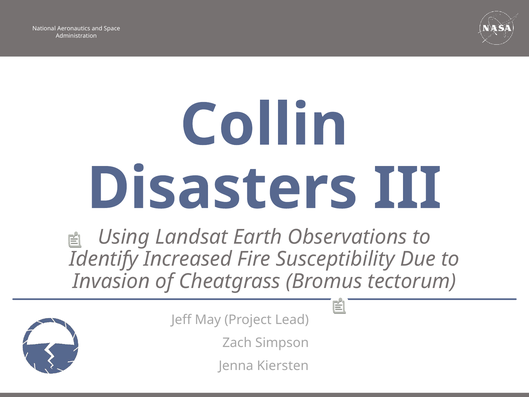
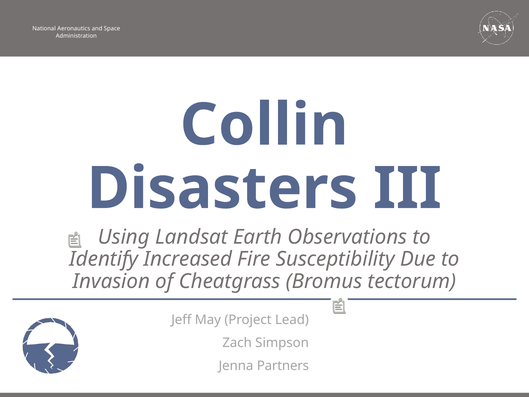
Kiersten: Kiersten -> Partners
